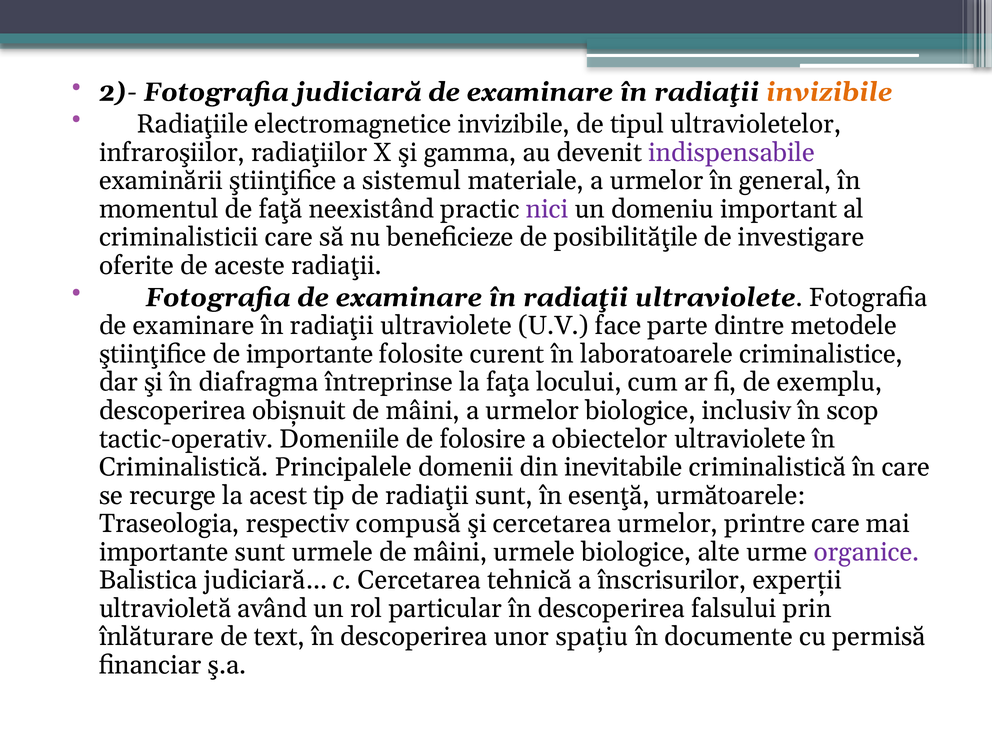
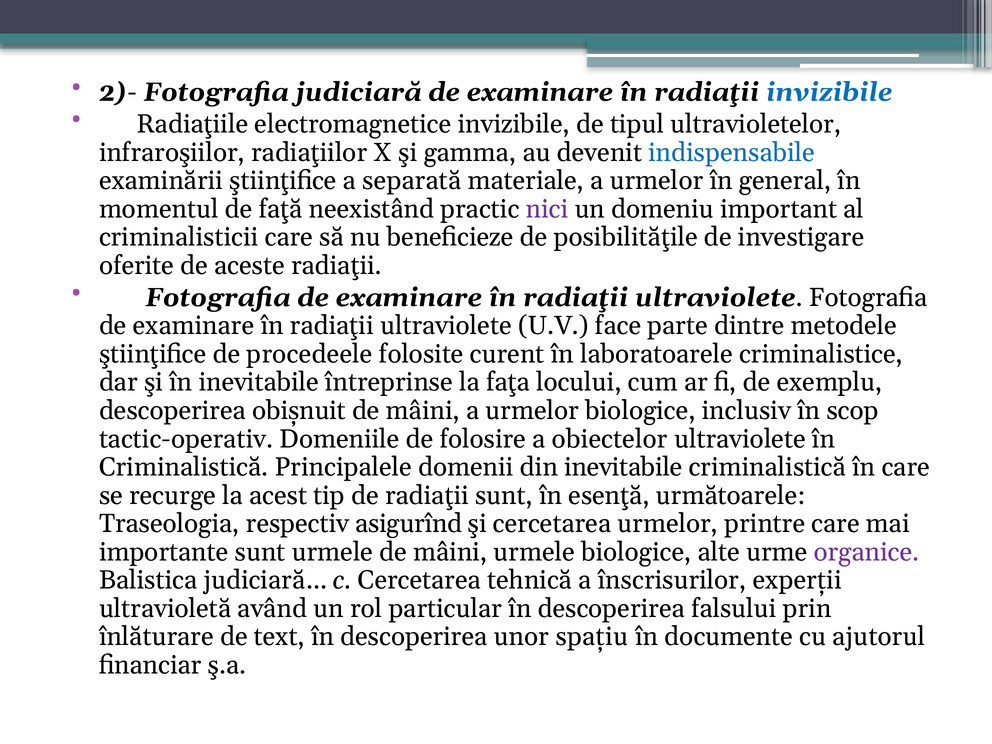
invizibile at (829, 92) colour: orange -> blue
indispensabile colour: purple -> blue
sistemul: sistemul -> separată
de importante: importante -> procedeele
în diafragma: diafragma -> inevitabile
compusă: compusă -> asigurînd
permisă: permisă -> ajutorul
